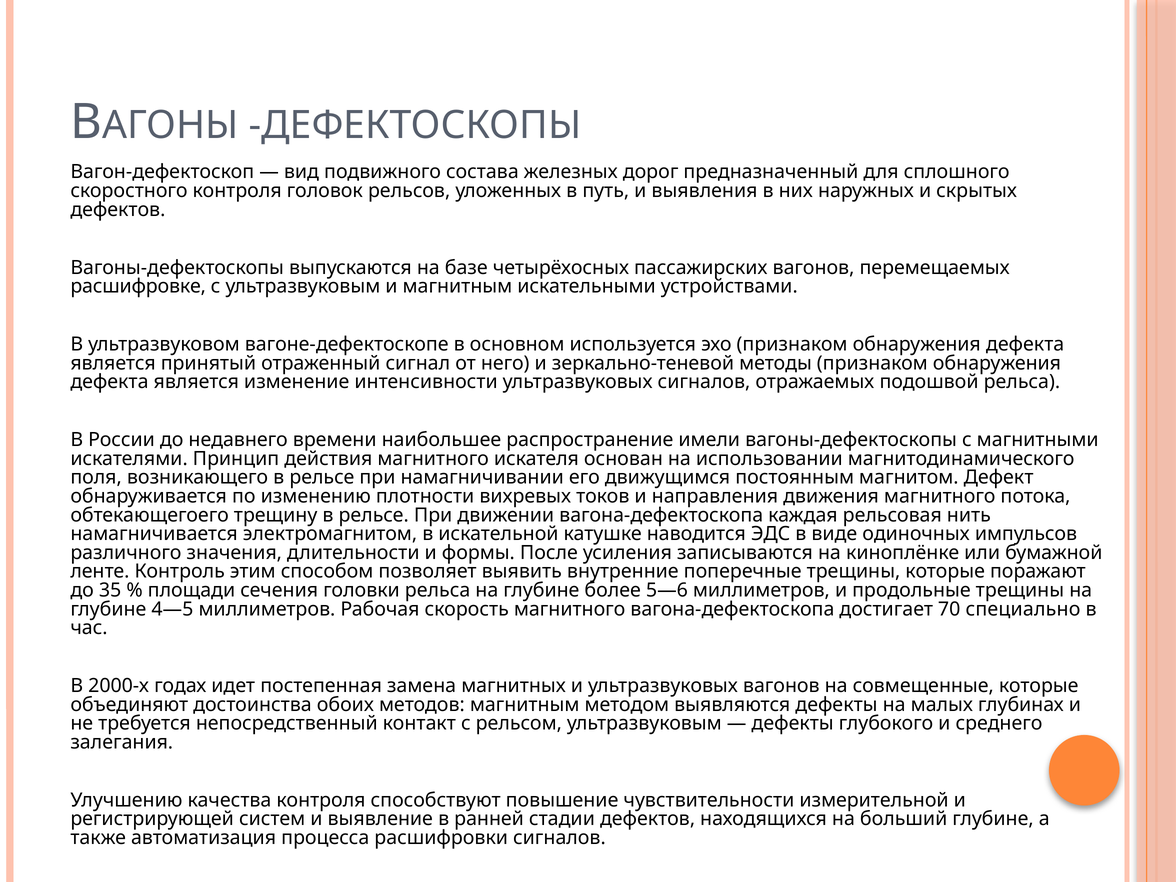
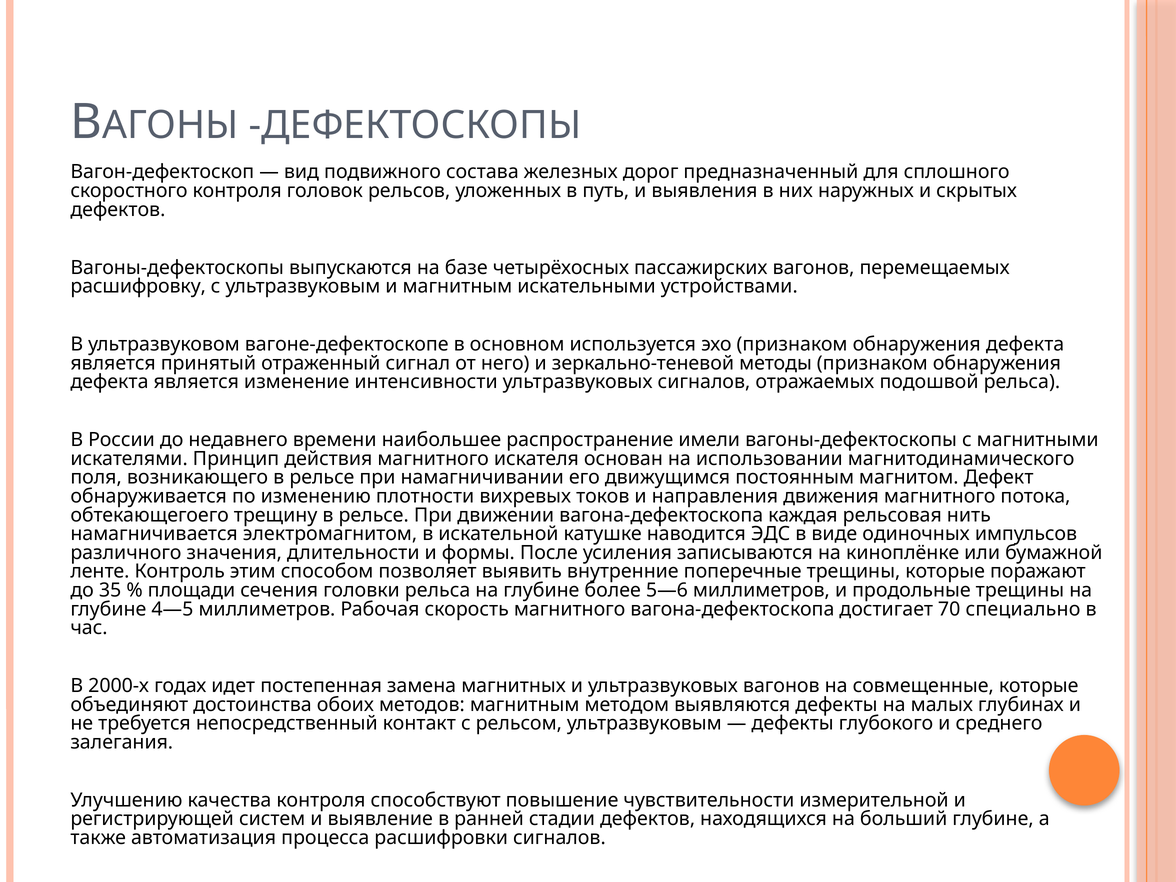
расшифровке: расшифровке -> расшифровку
